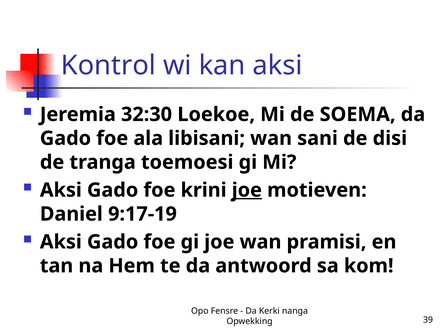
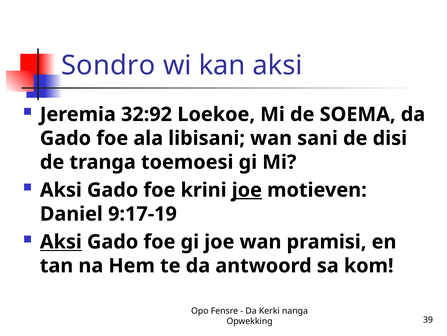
Kontrol: Kontrol -> Sondro
32:30: 32:30 -> 32:92
Aksi at (61, 241) underline: none -> present
